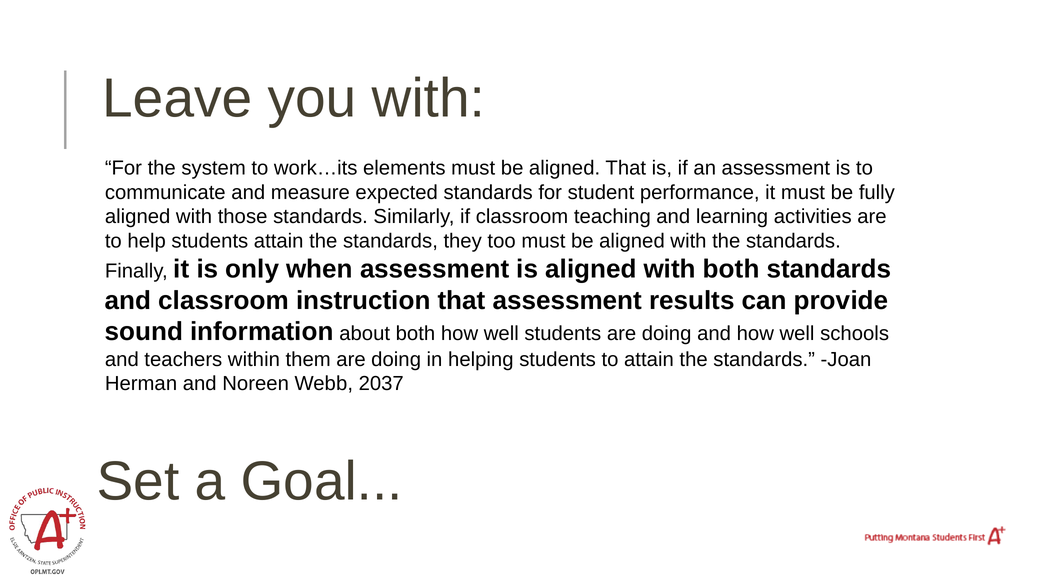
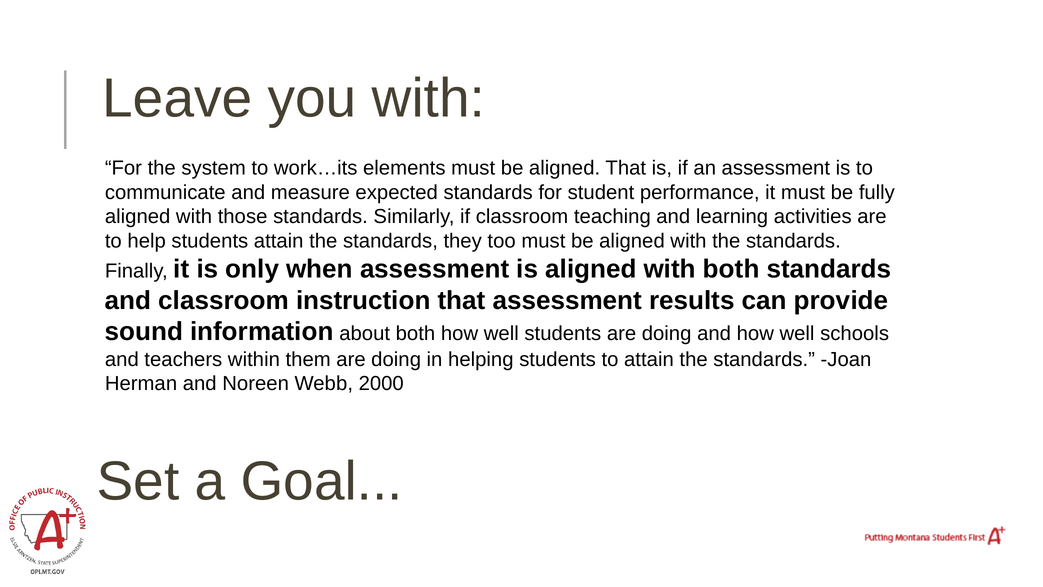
2037: 2037 -> 2000
